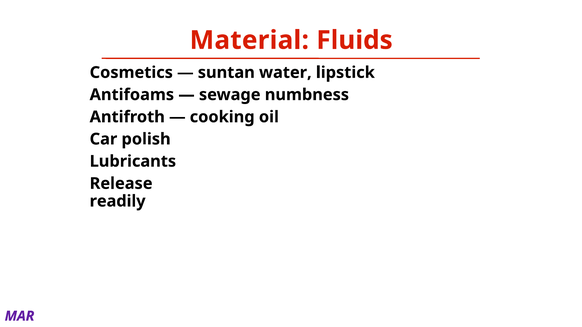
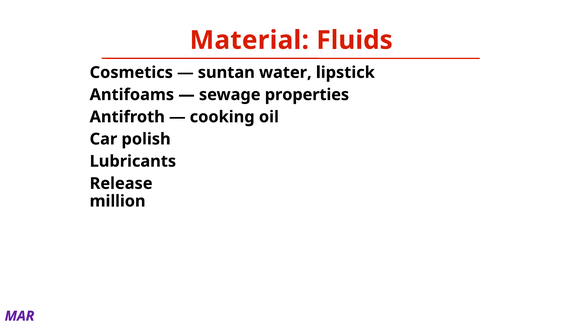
numbness: numbness -> properties
readily: readily -> million
